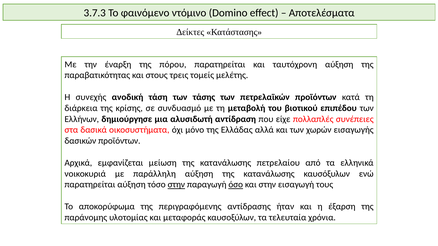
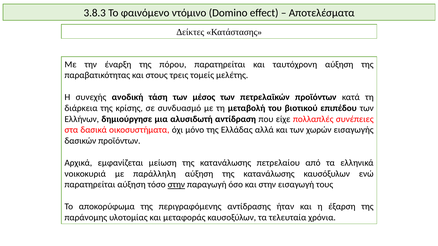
3.7.3: 3.7.3 -> 3.8.3
τάσης: τάσης -> μέσος
όσο underline: present -> none
